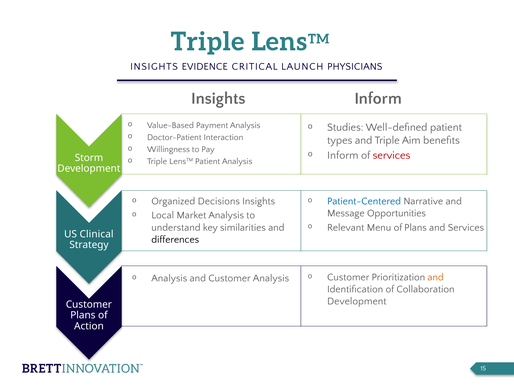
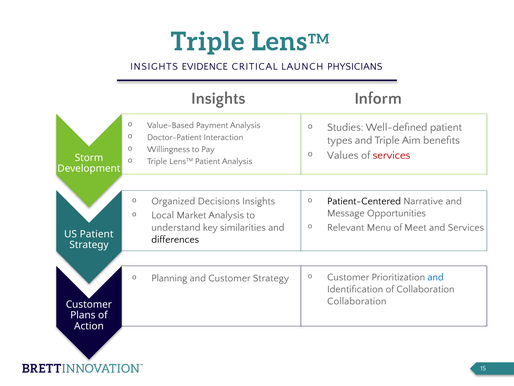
Inform at (343, 155): Inform -> Values
Patient-Centered colour: blue -> black
of Plans: Plans -> Meet
US Clinical: Clinical -> Patient
and at (436, 277) colour: orange -> blue
Analysis at (169, 278): Analysis -> Planning
Customer Analysis: Analysis -> Strategy
Development at (357, 301): Development -> Collaboration
